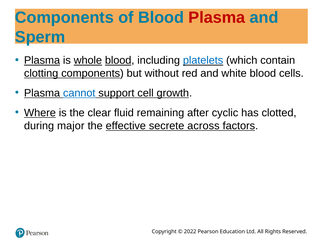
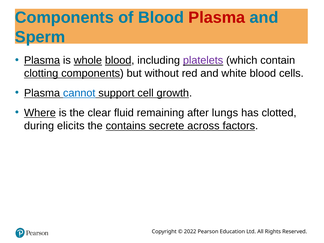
platelets colour: blue -> purple
cyclic: cyclic -> lungs
major: major -> elicits
effective: effective -> contains
